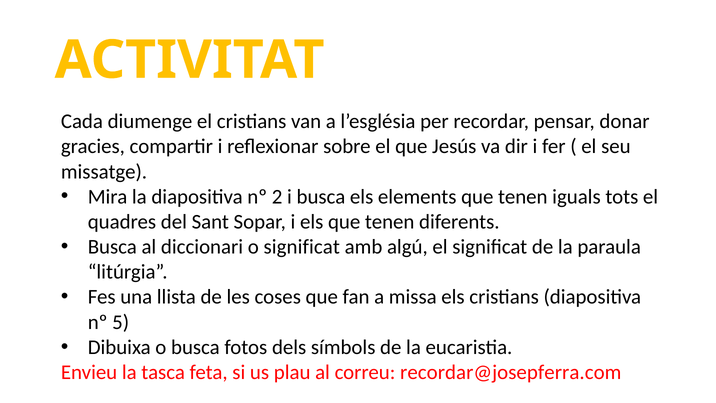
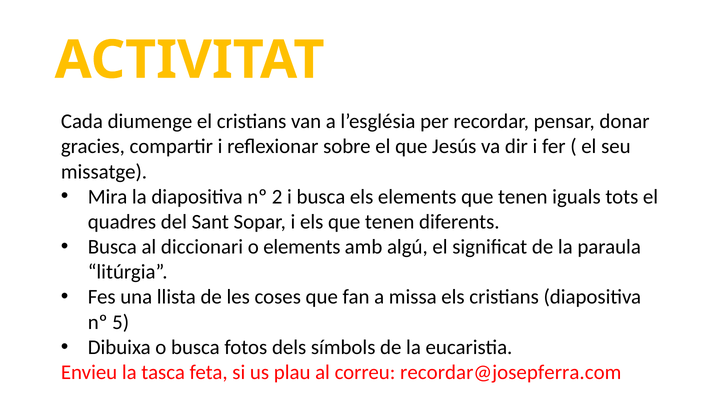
o significat: significat -> elements
